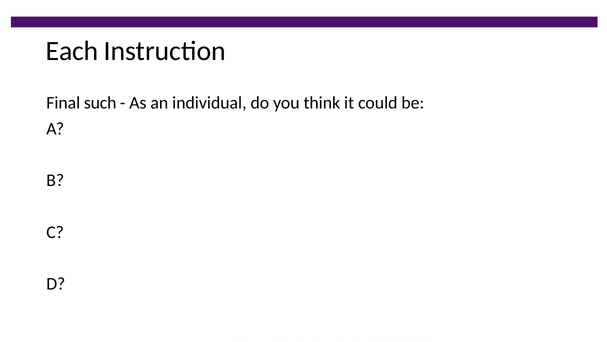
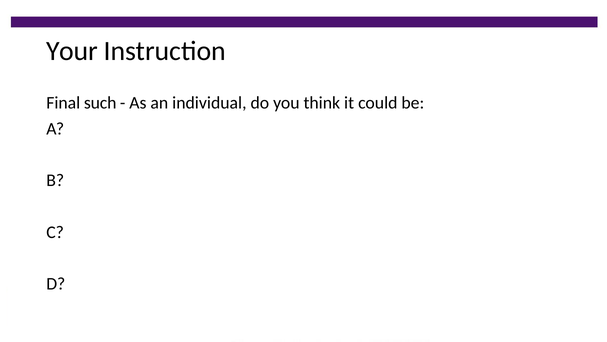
Each: Each -> Your
